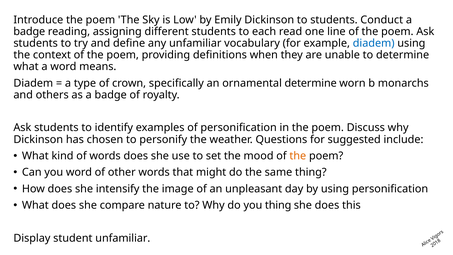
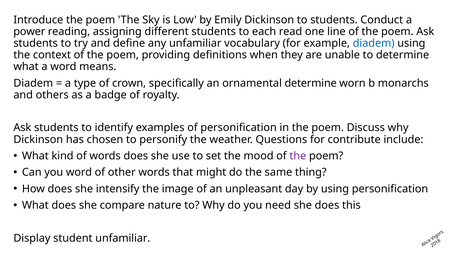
badge at (29, 31): badge -> power
suggested: suggested -> contribute
the at (298, 156) colour: orange -> purple
you thing: thing -> need
